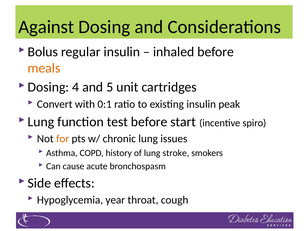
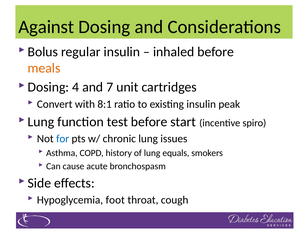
5: 5 -> 7
0:1: 0:1 -> 8:1
for colour: orange -> blue
stroke: stroke -> equals
year: year -> foot
